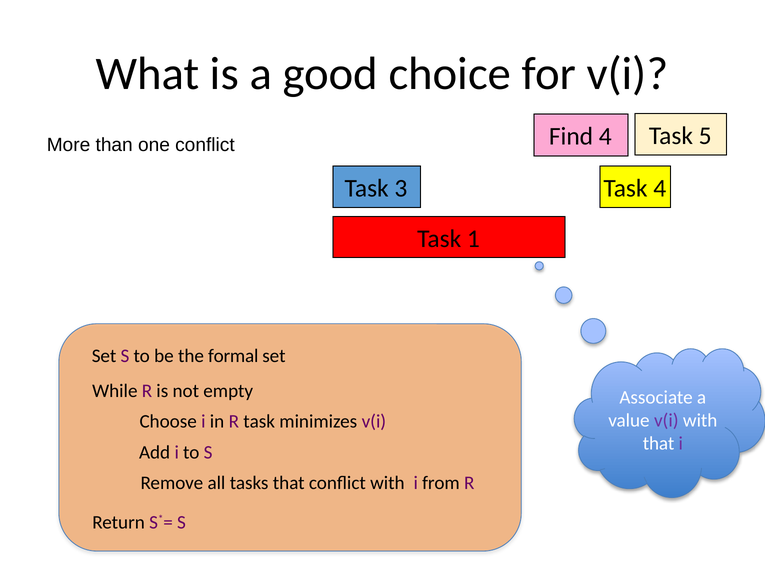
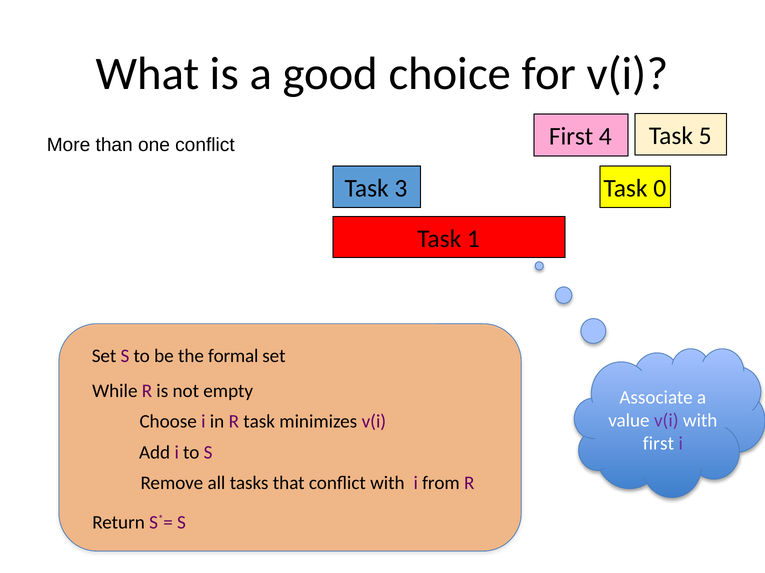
Find at (571, 137): Find -> First
Task 4: 4 -> 0
that at (659, 444): that -> first
